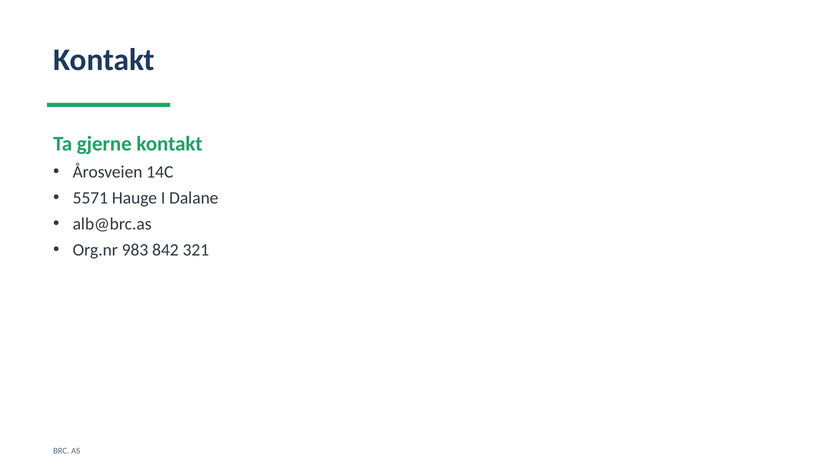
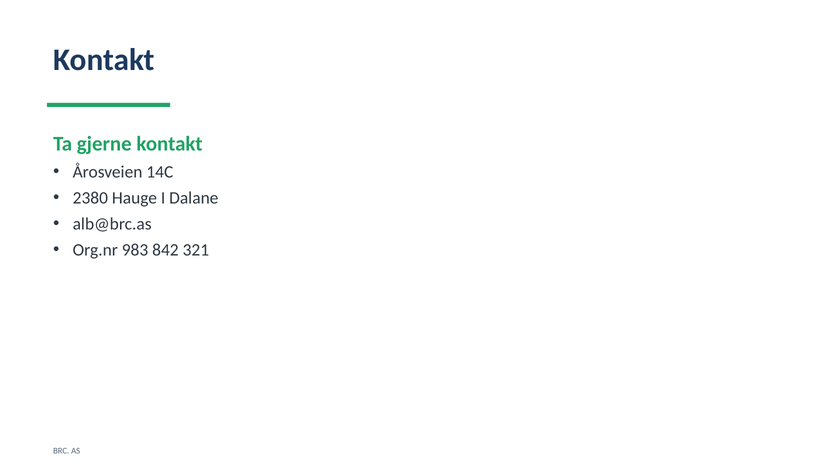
5571: 5571 -> 2380
